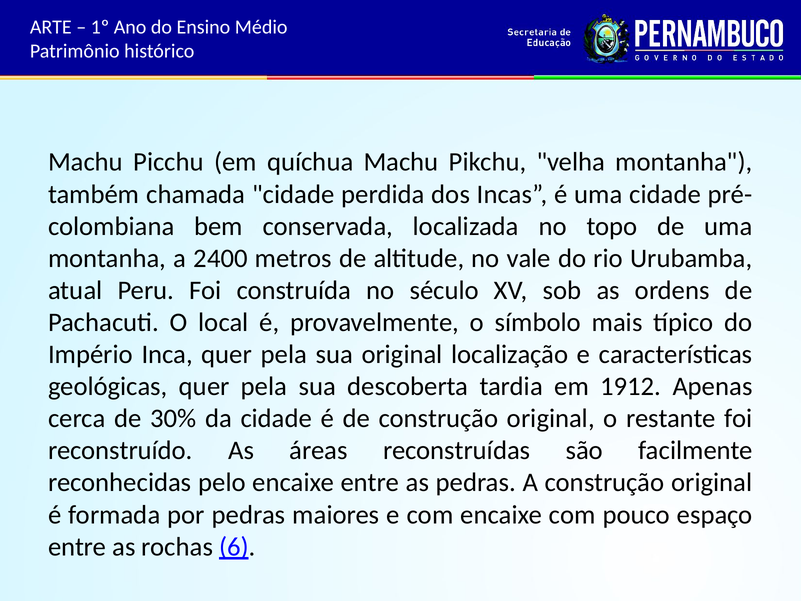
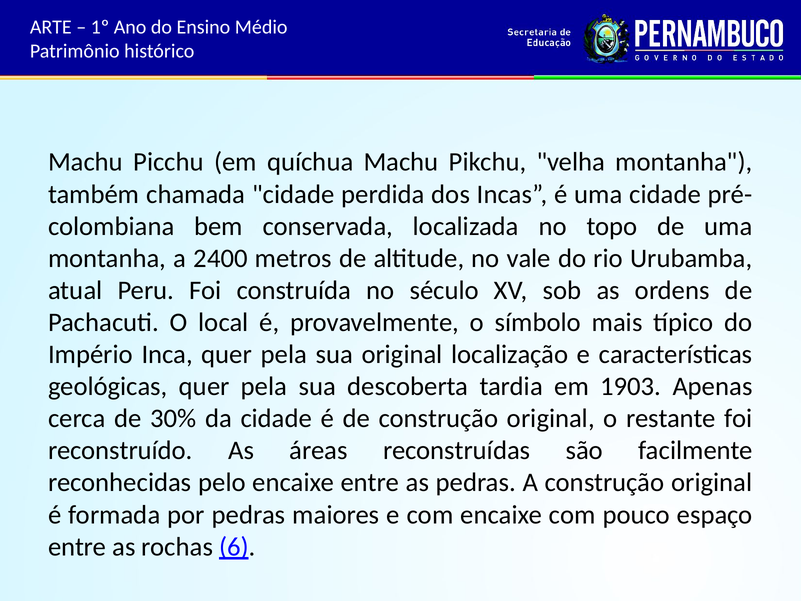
1912: 1912 -> 1903
